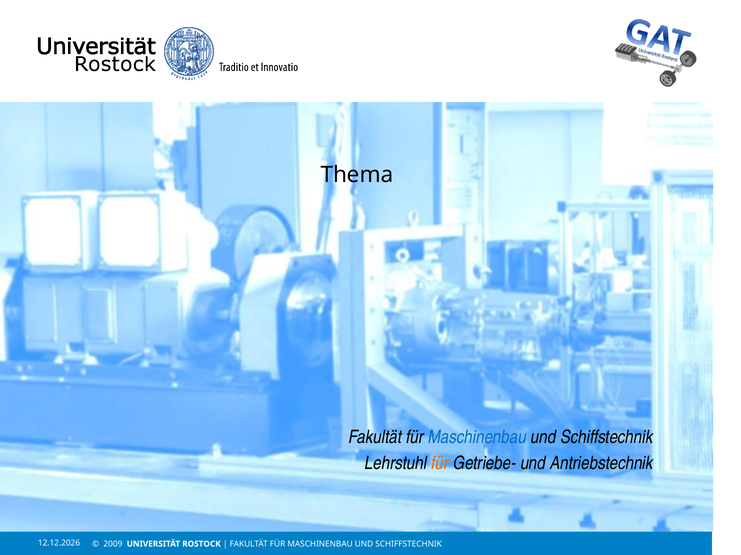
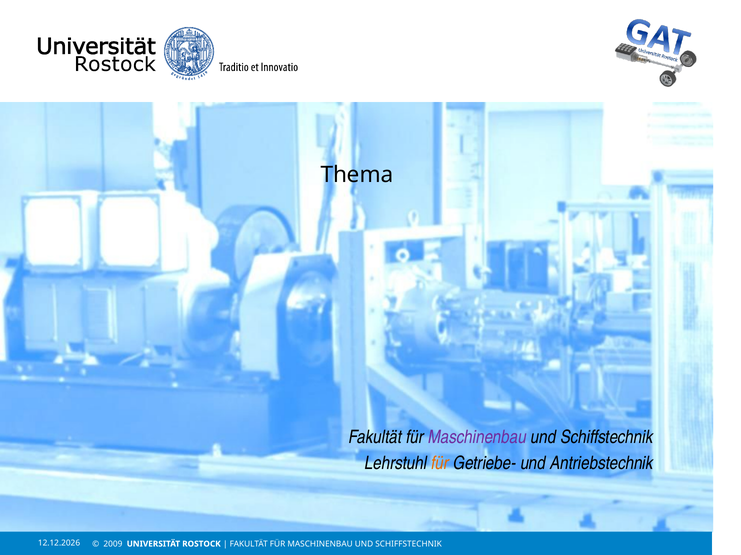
Maschinenbau at (477, 438) colour: blue -> purple
